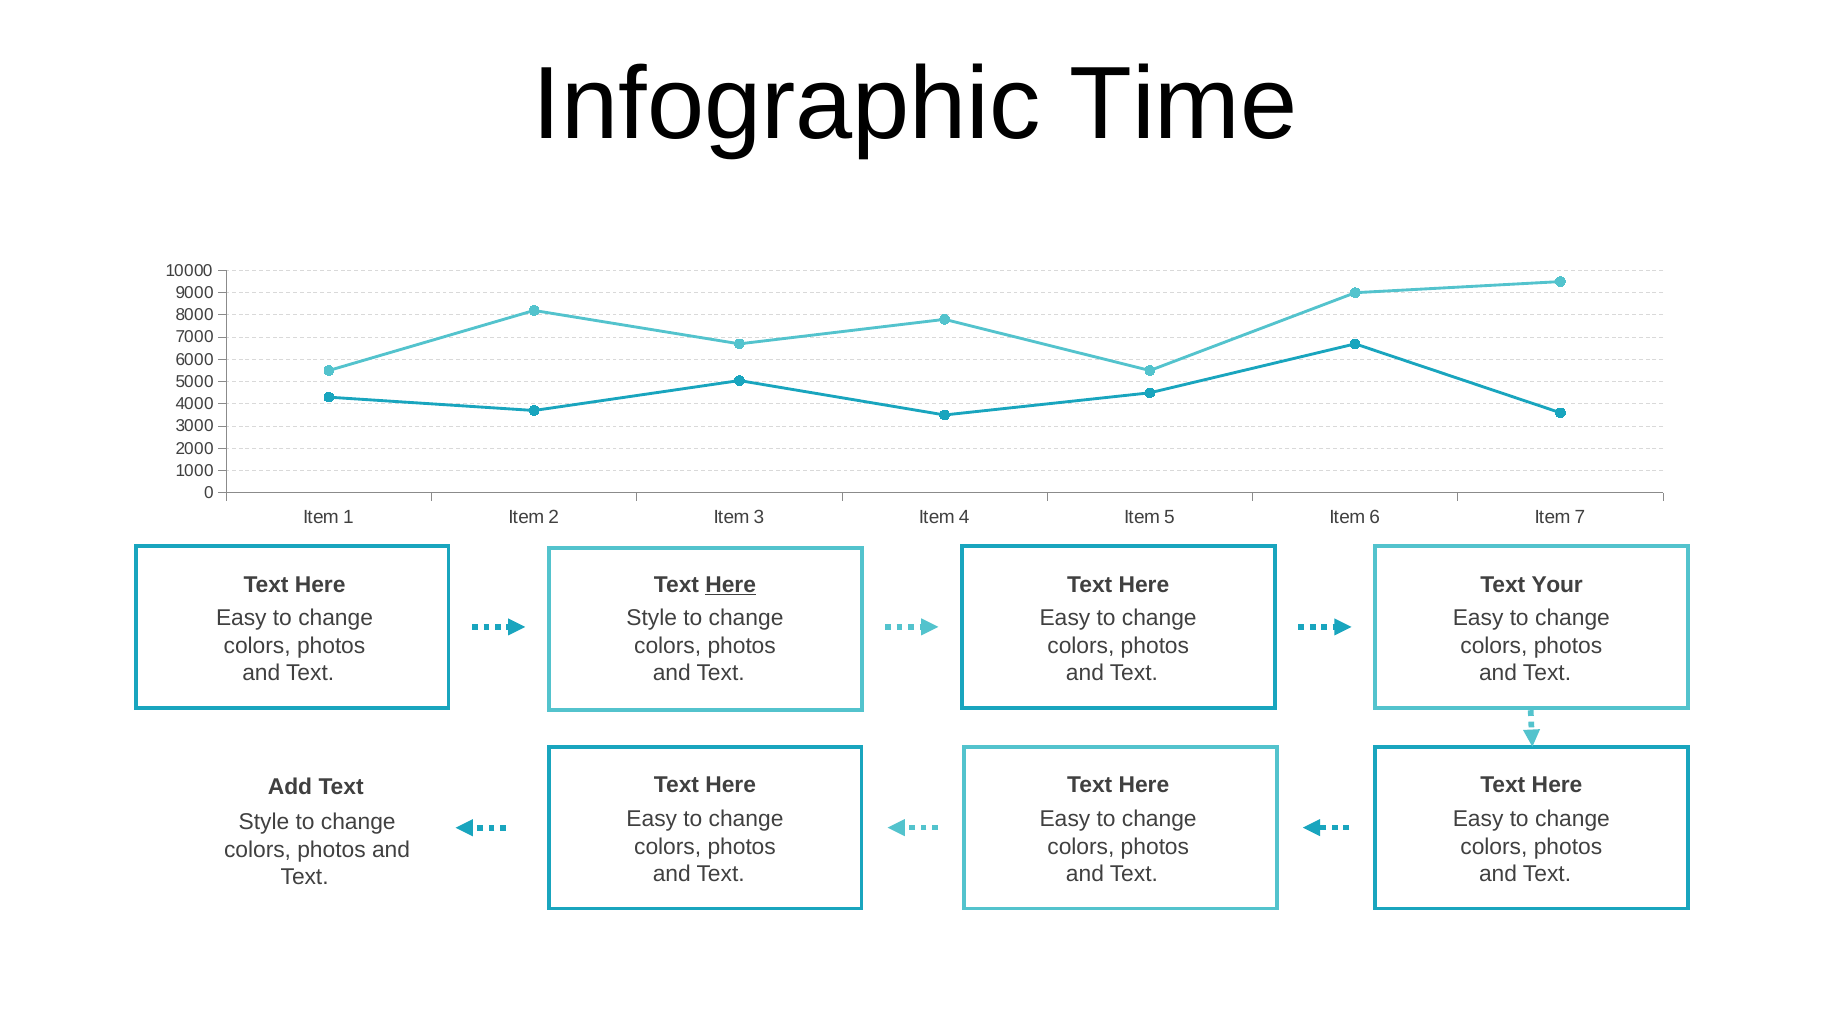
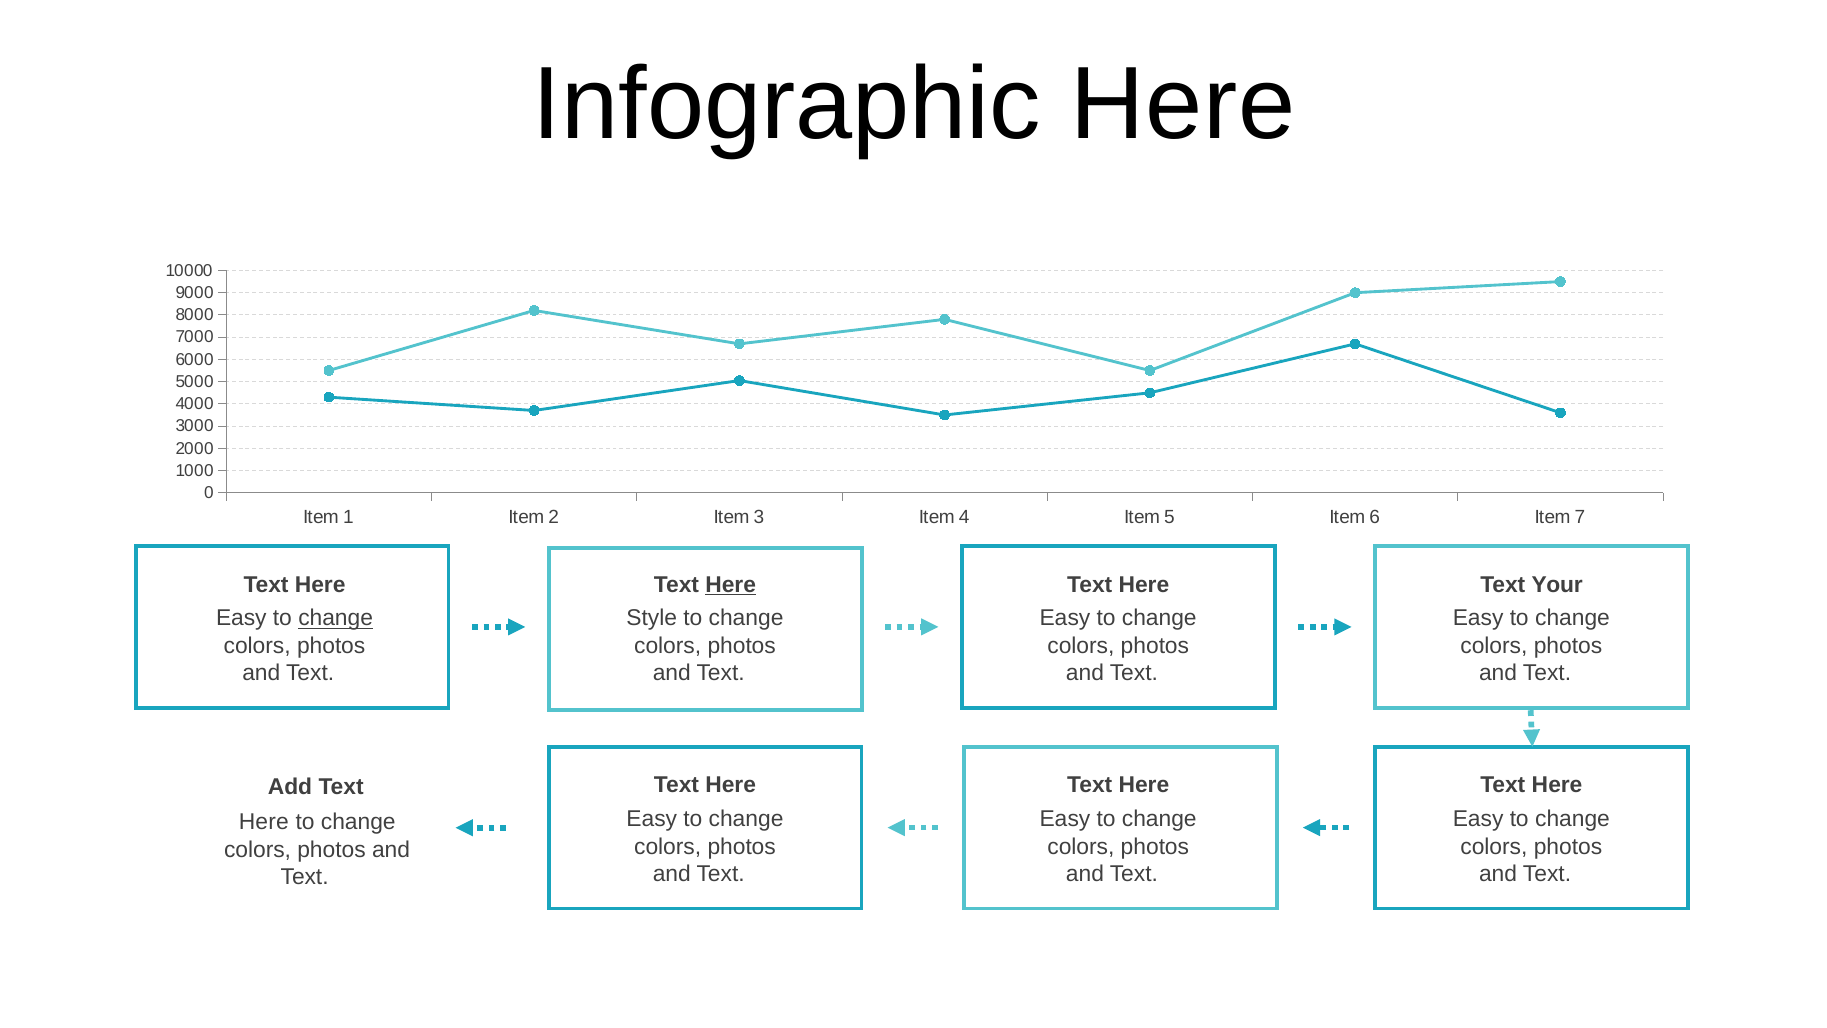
Infographic Time: Time -> Here
change at (336, 618) underline: none -> present
Style at (264, 822): Style -> Here
